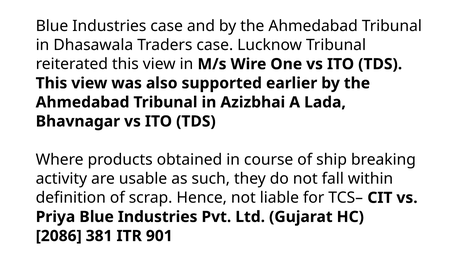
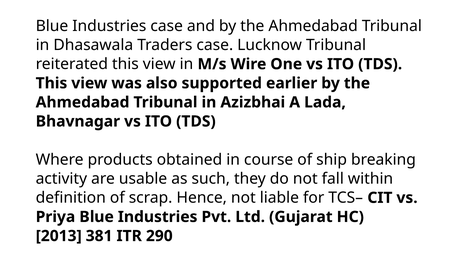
2086: 2086 -> 2013
901: 901 -> 290
